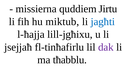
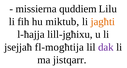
Jirtu: Jirtu -> Lilu
jagħti colour: blue -> orange
fl-tinħafirlu: fl-tinħafirlu -> fl-mogħtija
tħabblu: tħabblu -> jistqarr
